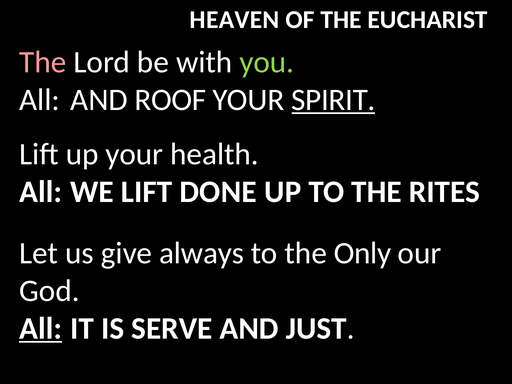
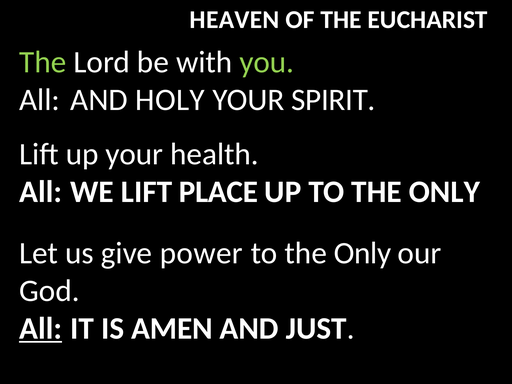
The at (43, 62) colour: pink -> light green
ROOF: ROOF -> HOLY
SPIRIT underline: present -> none
DONE: DONE -> PLACE
UP TO THE RITES: RITES -> ONLY
always: always -> power
SERVE: SERVE -> AMEN
